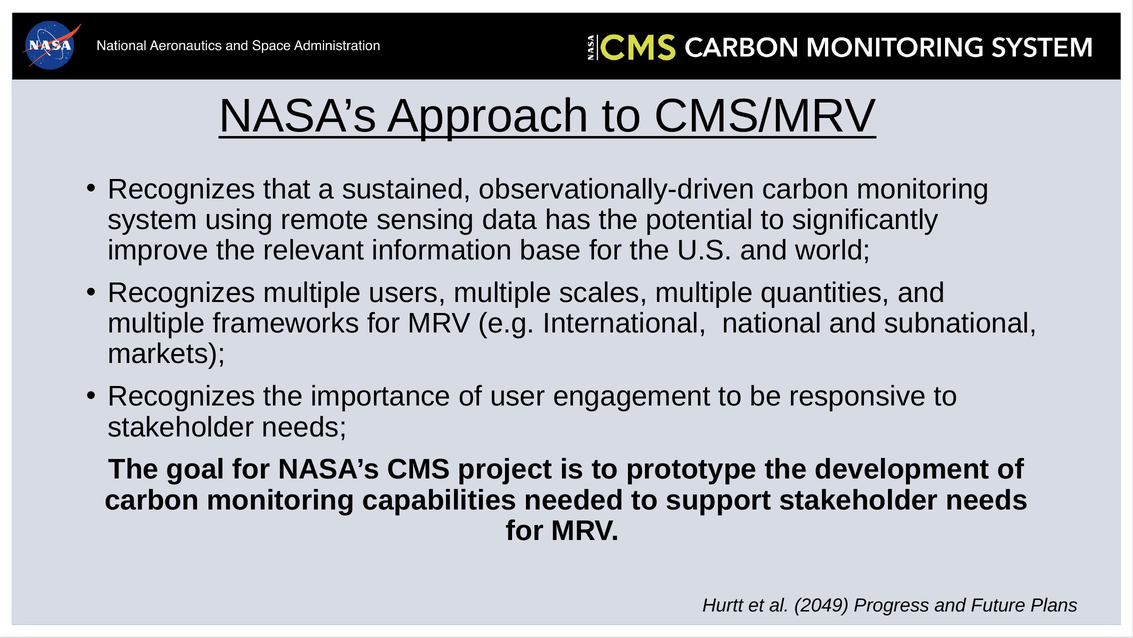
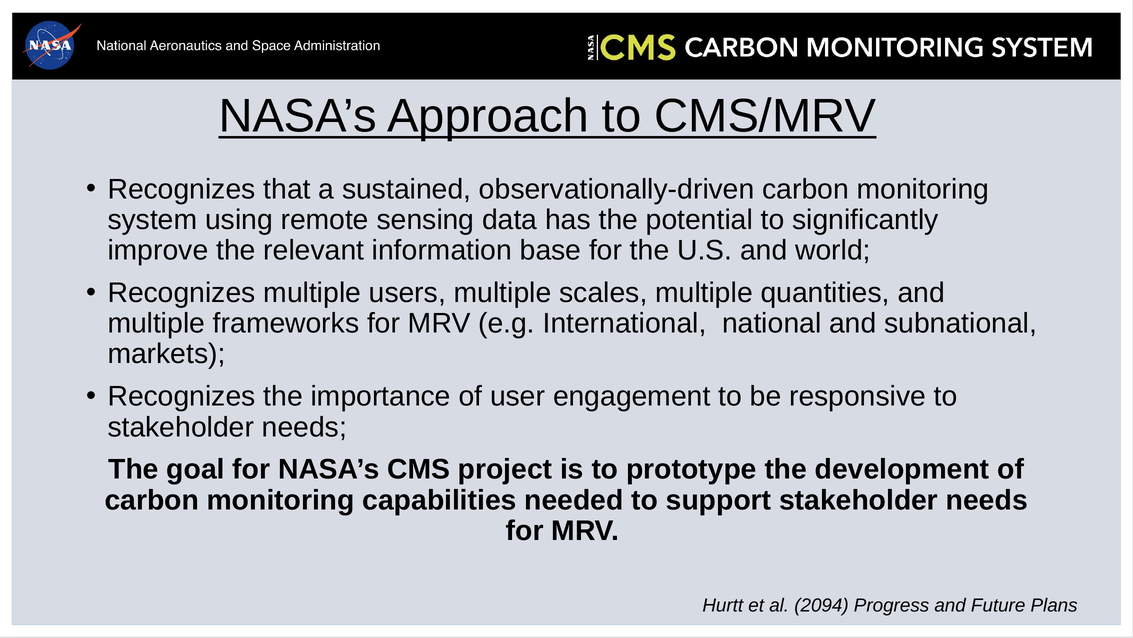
2049: 2049 -> 2094
